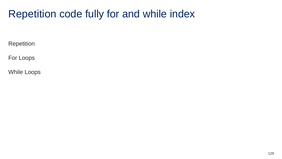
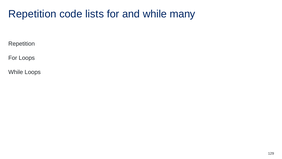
fully: fully -> lists
index: index -> many
